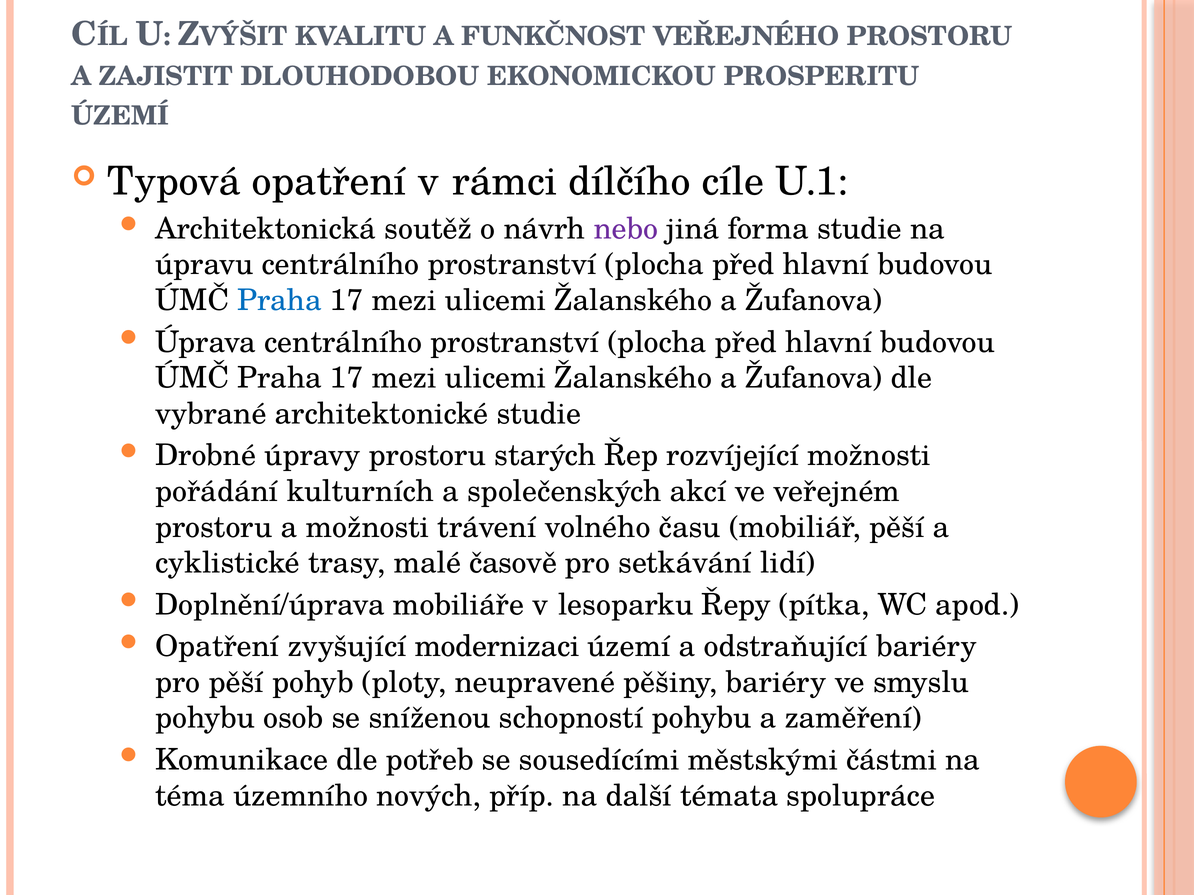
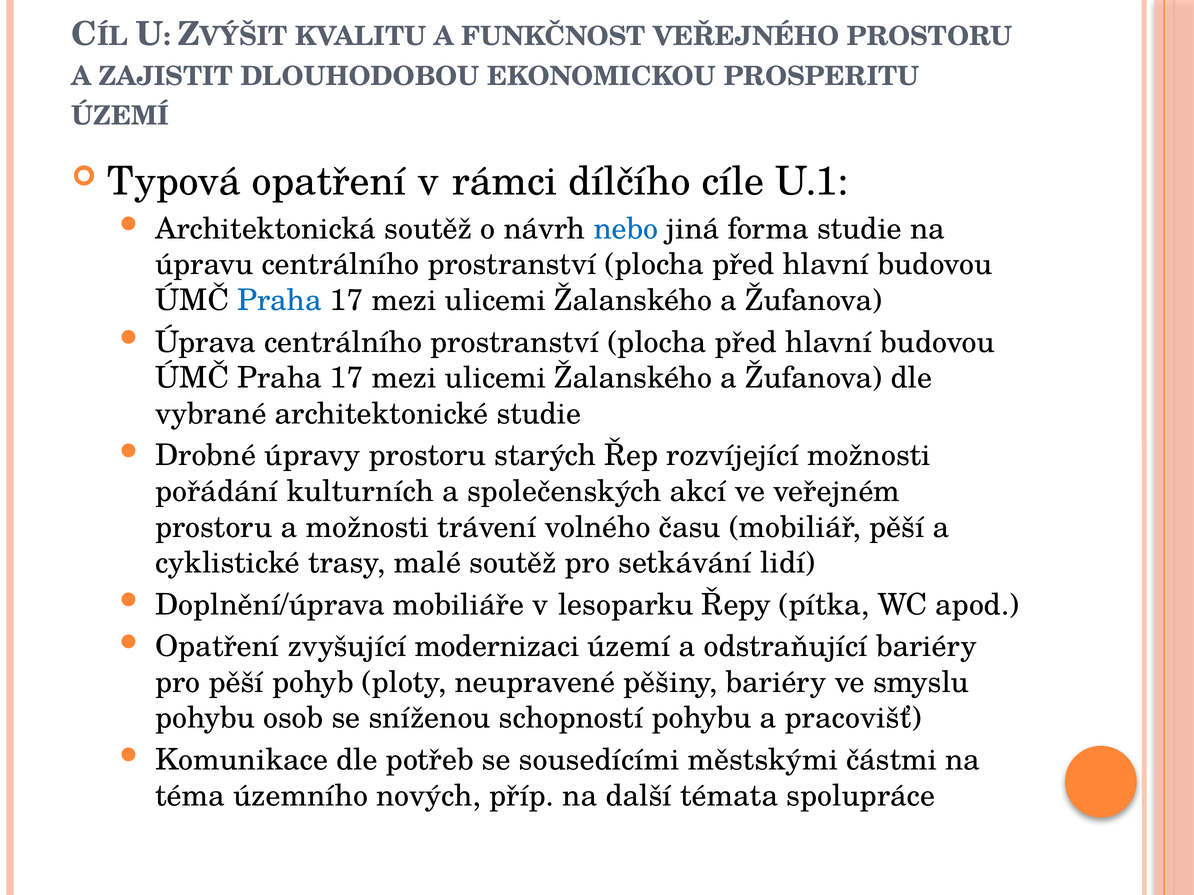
nebo colour: purple -> blue
malé časově: časově -> soutěž
zaměření: zaměření -> pracovišť
